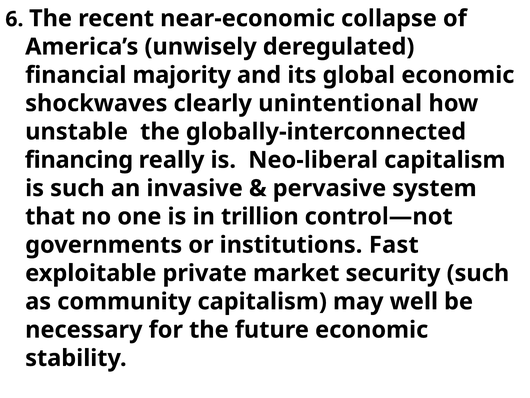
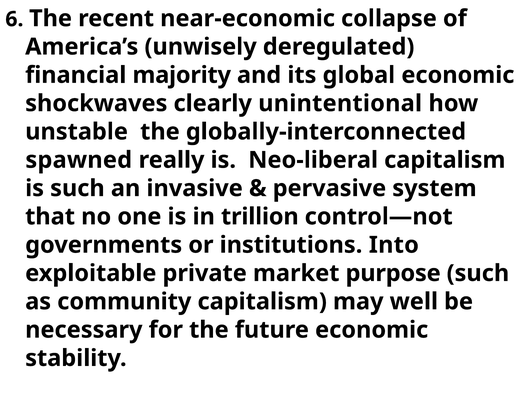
financing: financing -> spawned
Fast: Fast -> Into
security: security -> purpose
